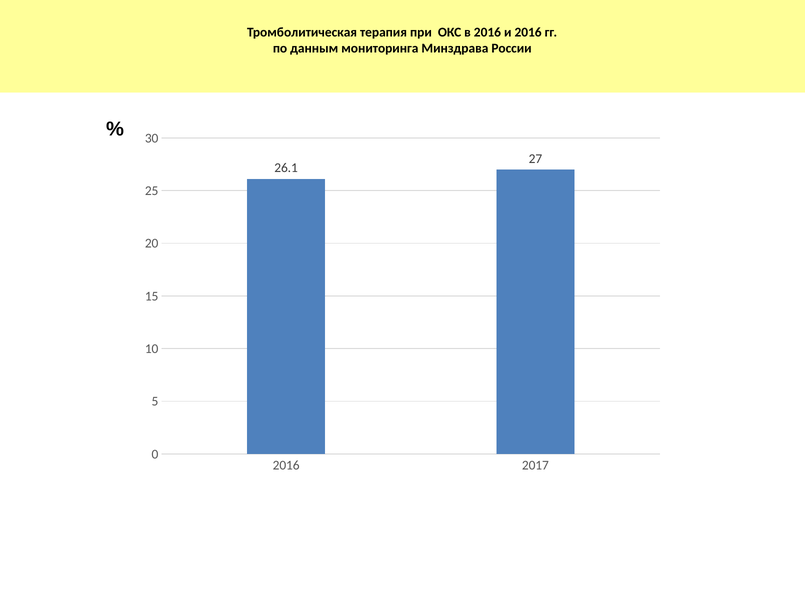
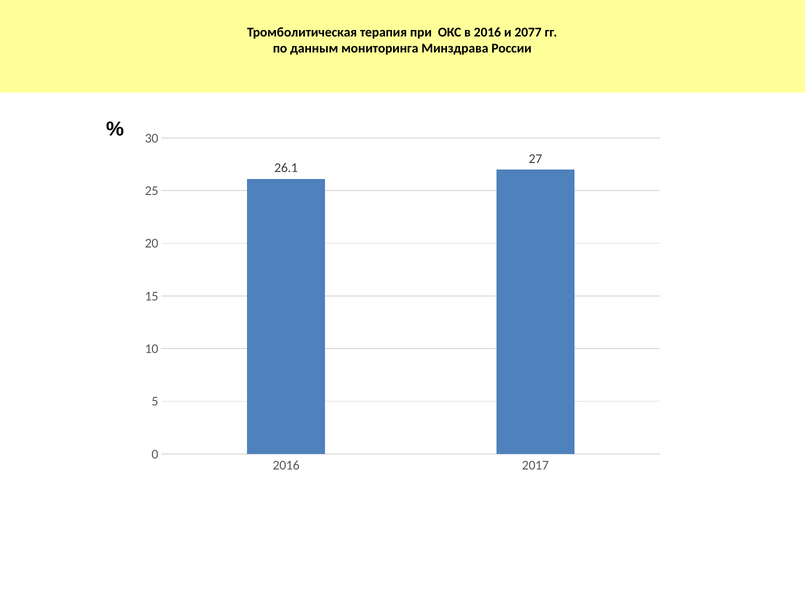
и 2016: 2016 -> 2077
